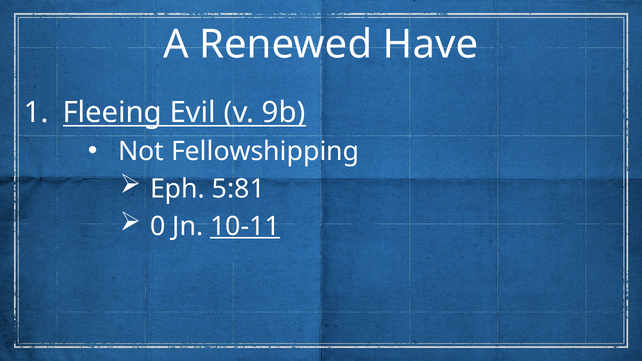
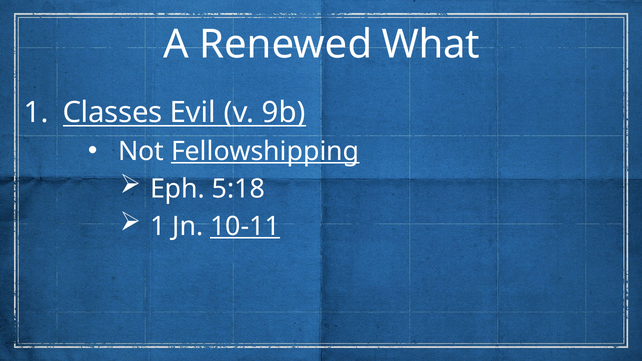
Have: Have -> What
Fleeing: Fleeing -> Classes
Fellowshipping underline: none -> present
5:81: 5:81 -> 5:18
0 at (158, 226): 0 -> 1
